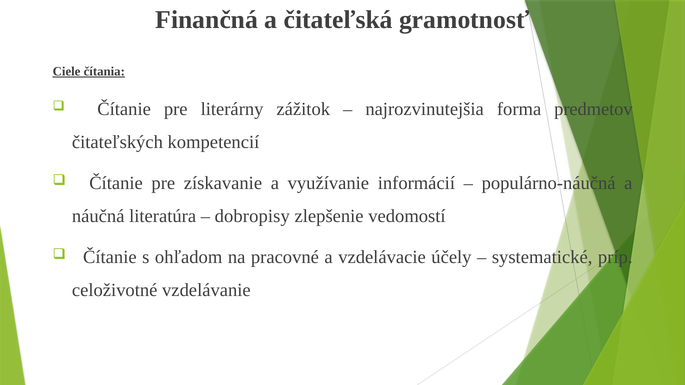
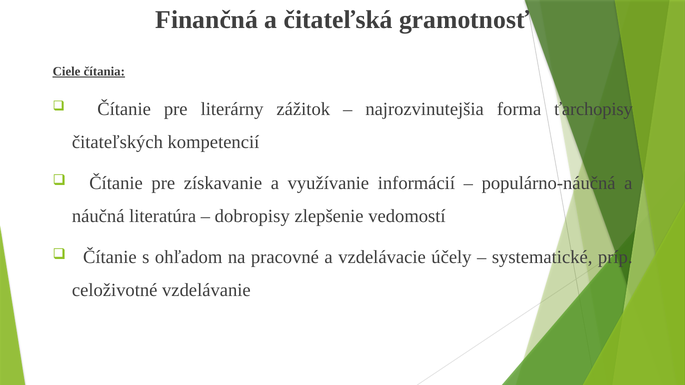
predmetov: predmetov -> ťarchopisy
